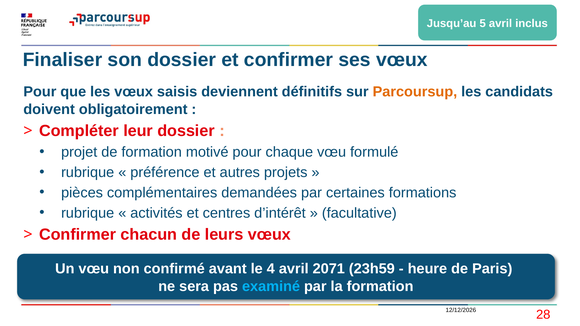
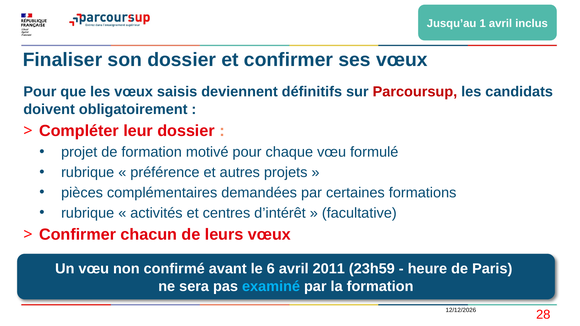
5: 5 -> 1
Parcoursup colour: orange -> red
4: 4 -> 6
2071: 2071 -> 2011
